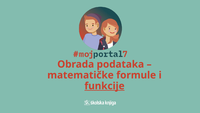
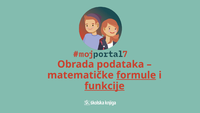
formule underline: none -> present
